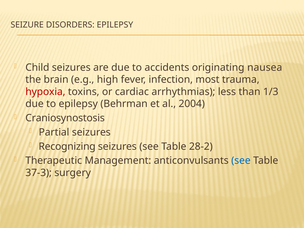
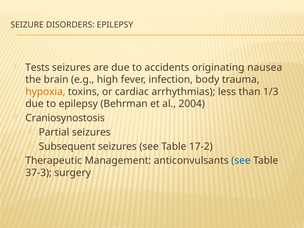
Child: Child -> Tests
most: most -> body
hypoxia colour: red -> orange
Recognizing: Recognizing -> Subsequent
28-2: 28-2 -> 17-2
